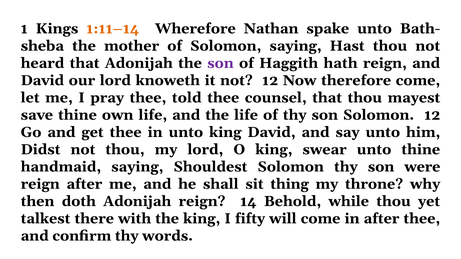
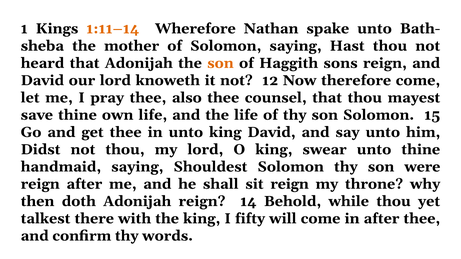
son at (220, 63) colour: purple -> orange
hath: hath -> sons
told: told -> also
Solomon 12: 12 -> 15
sit thing: thing -> reign
